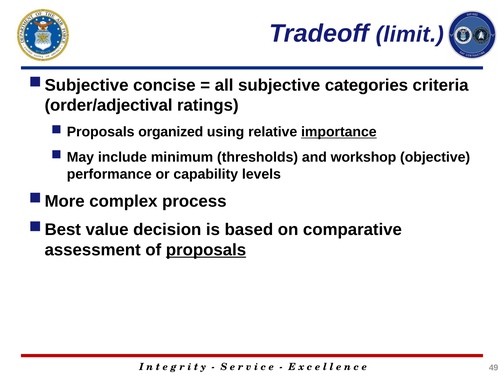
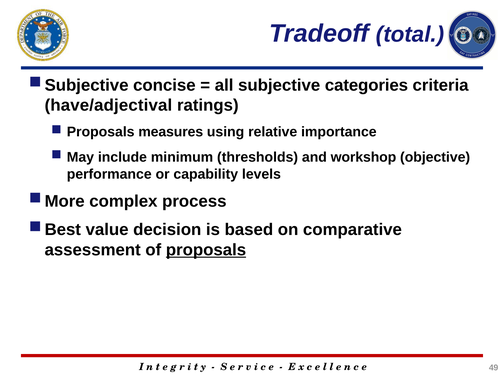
limit: limit -> total
order/adjectival: order/adjectival -> have/adjectival
organized: organized -> measures
importance underline: present -> none
